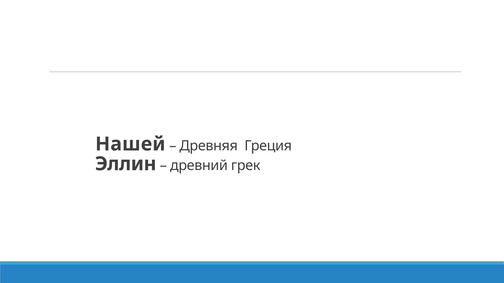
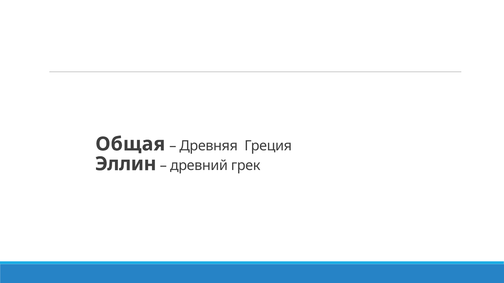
Нашей: Нашей -> Общая
